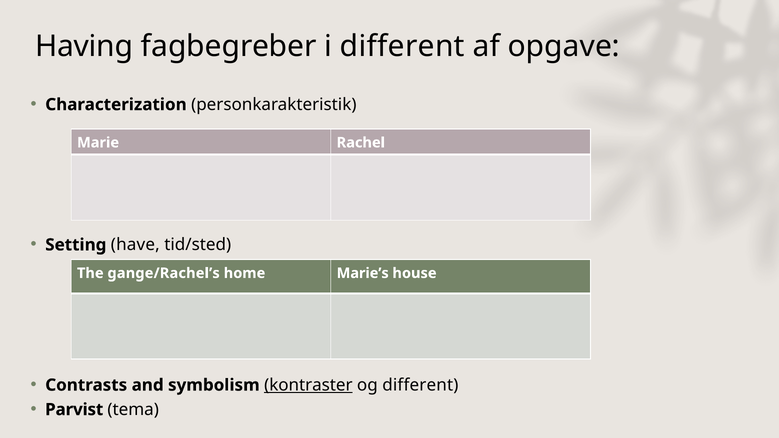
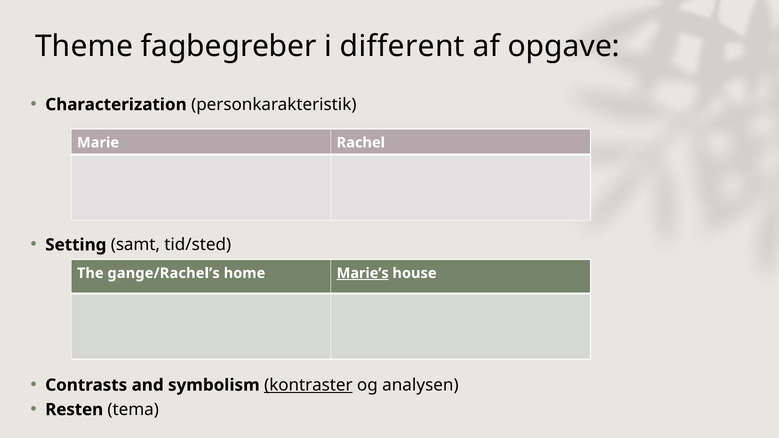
Having: Having -> Theme
have: have -> samt
Marie’s underline: none -> present
og different: different -> analysen
Parvist: Parvist -> Resten
